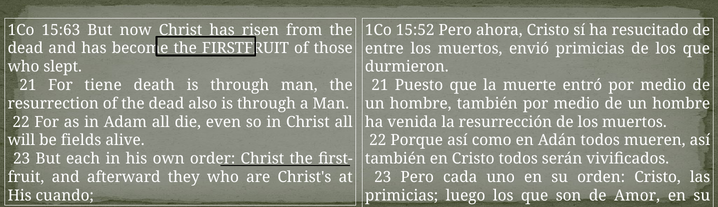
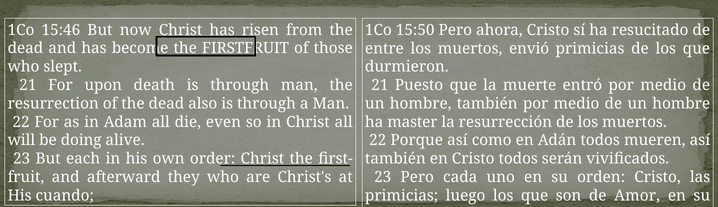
15:63: 15:63 -> 15:46
15:52: 15:52 -> 15:50
tiene: tiene -> upon
ha venida: venida -> master
fields: fields -> doing
